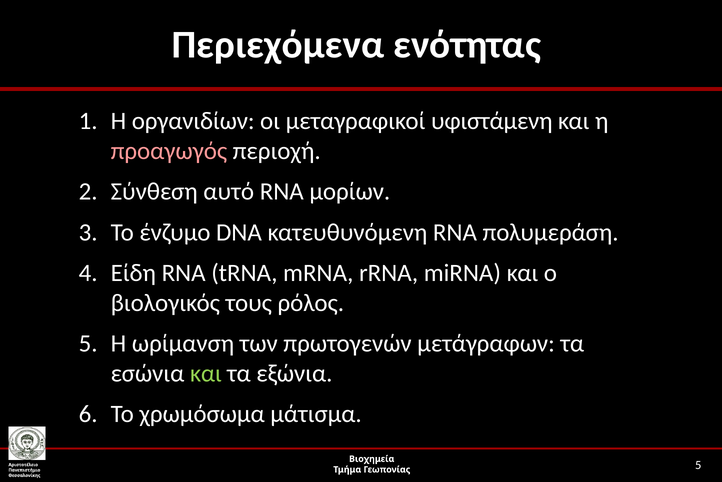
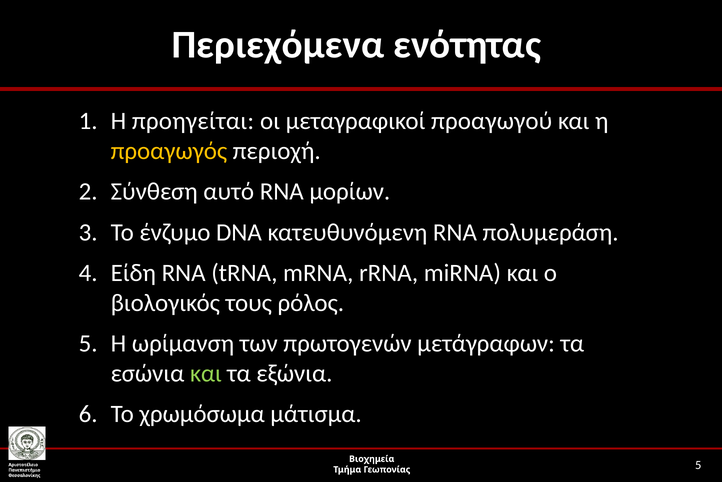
οργανιδίων: οργανιδίων -> προηγείται
υφιστάμενη: υφιστάμενη -> προαγωγού
προαγωγός colour: pink -> yellow
